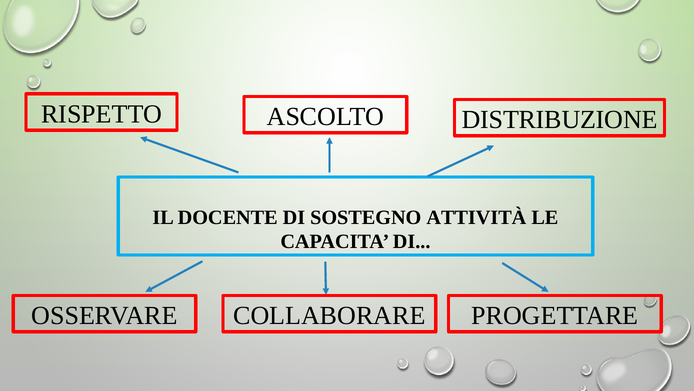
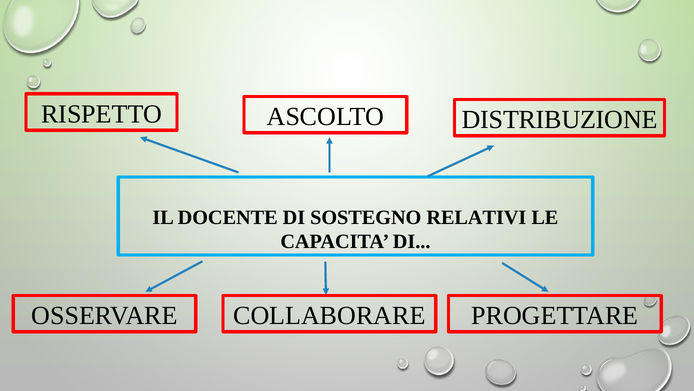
ATTIVITÀ: ATTIVITÀ -> RELATIVI
